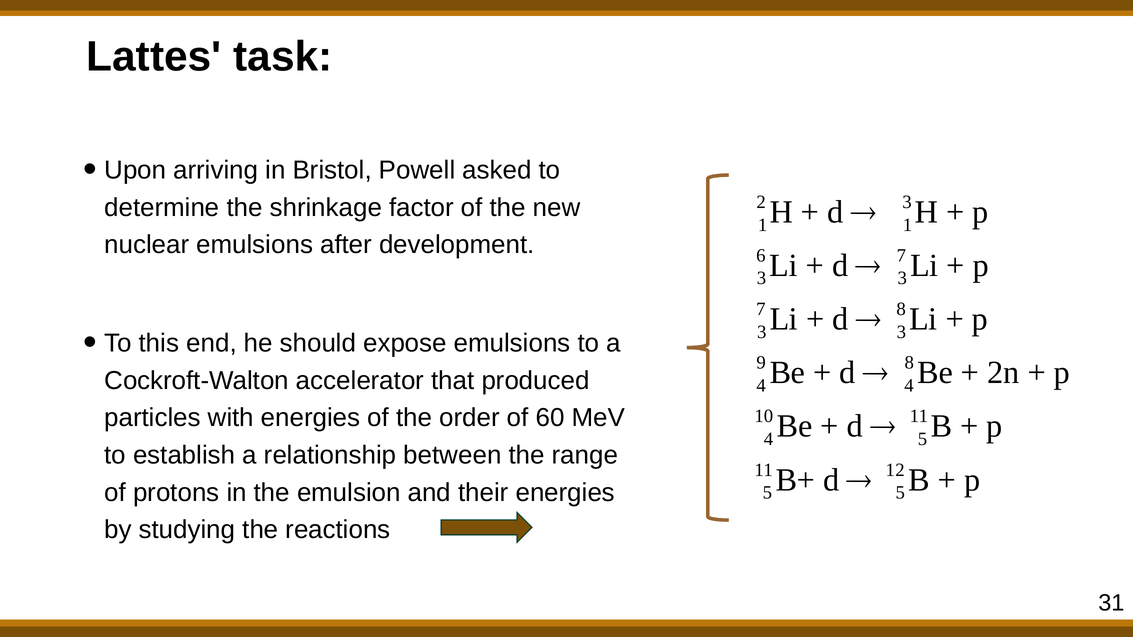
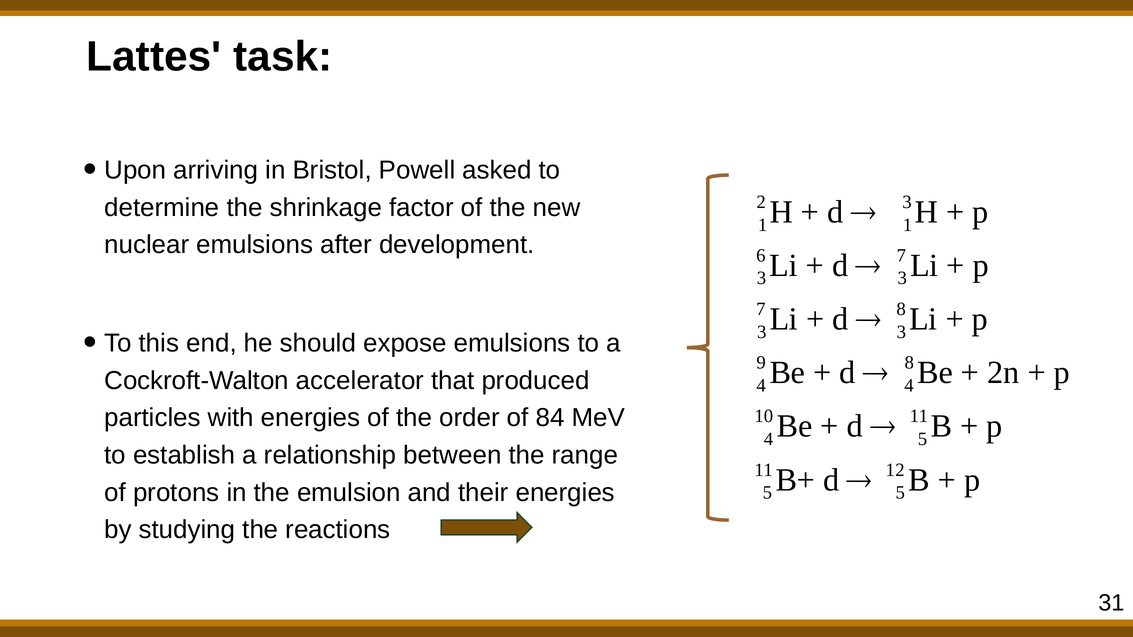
60: 60 -> 84
